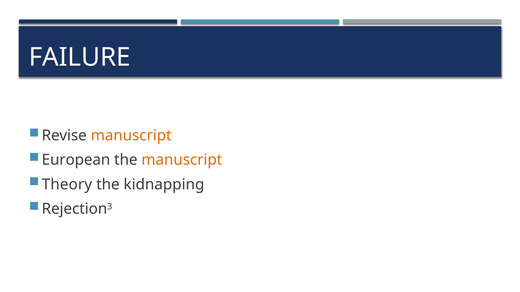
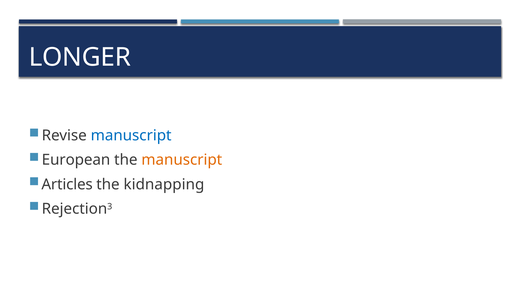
FAILURE: FAILURE -> LONGER
manuscript at (131, 136) colour: orange -> blue
Theory: Theory -> Articles
